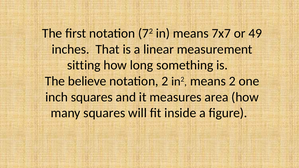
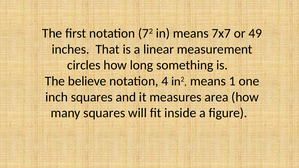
sitting: sitting -> circles
notation 2: 2 -> 4
means 2: 2 -> 1
